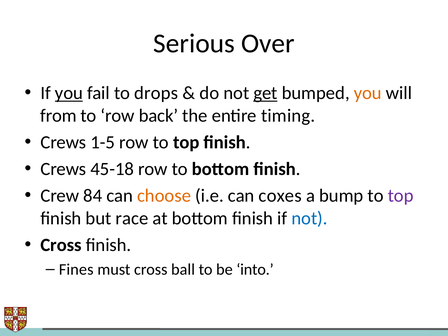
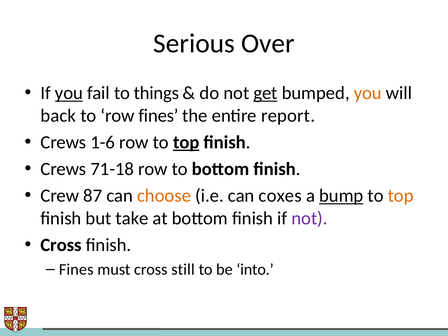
drops: drops -> things
from: from -> back
row back: back -> fines
timing: timing -> report
1-5: 1-5 -> 1-6
top at (186, 142) underline: none -> present
45-18: 45-18 -> 71-18
84: 84 -> 87
bump underline: none -> present
top at (401, 196) colour: purple -> orange
race: race -> take
not at (310, 218) colour: blue -> purple
ball: ball -> still
